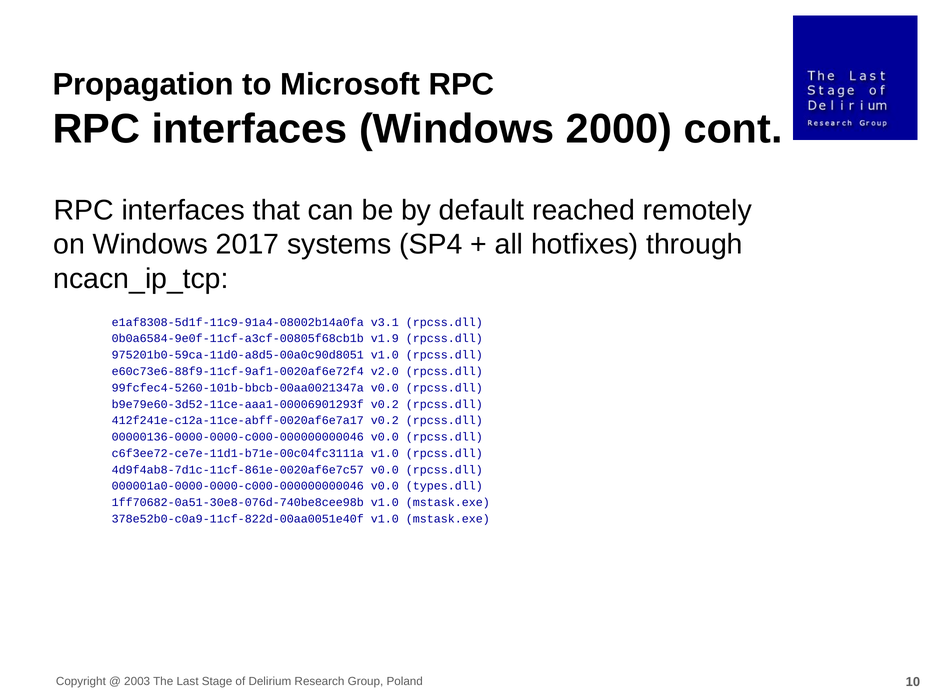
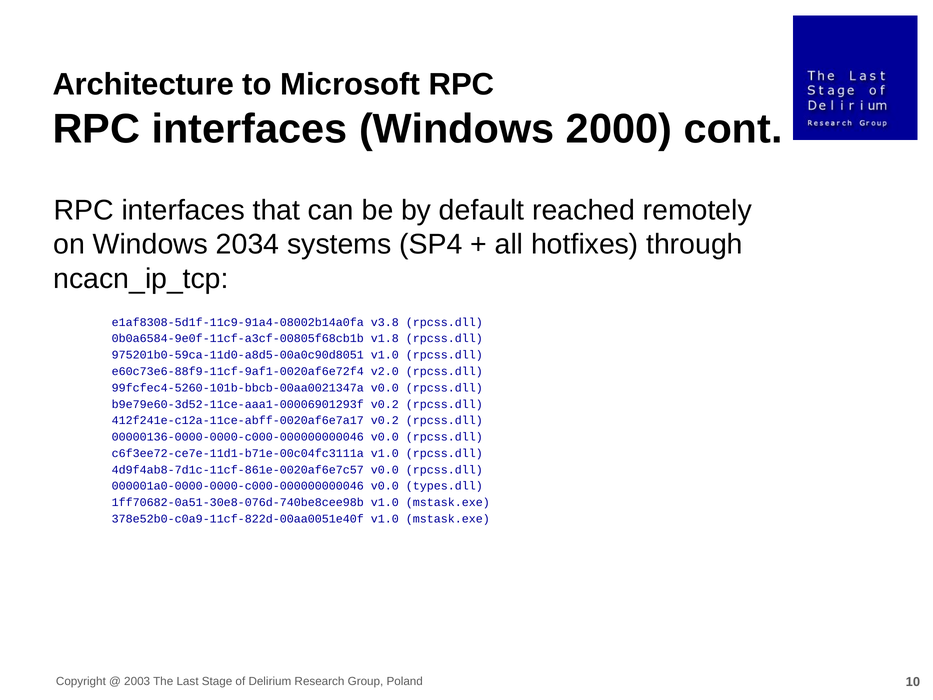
Propagation: Propagation -> Architecture
2017: 2017 -> 2034
v3.1: v3.1 -> v3.8
v1.9: v1.9 -> v1.8
